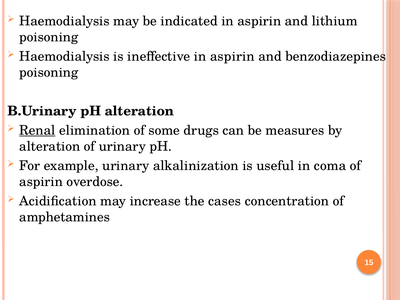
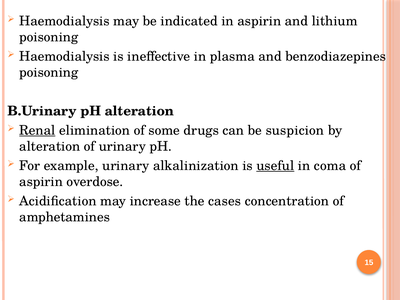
ineffective in aspirin: aspirin -> plasma
measures: measures -> suspicion
useful underline: none -> present
